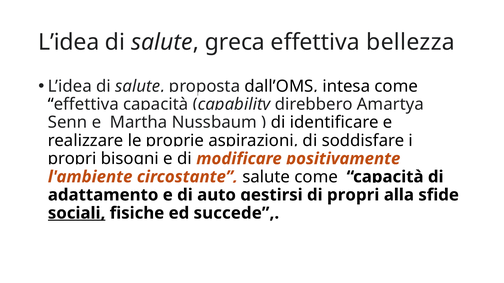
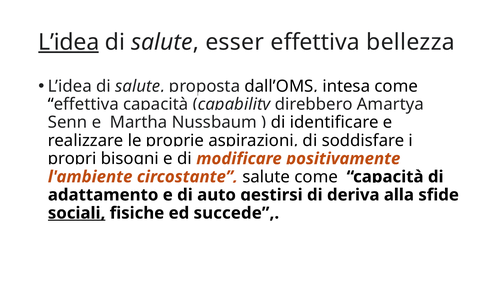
L’idea at (69, 42) underline: none -> present
greca: greca -> esser
di propri: propri -> deriva
